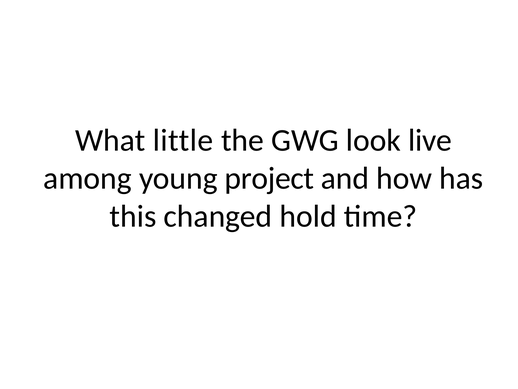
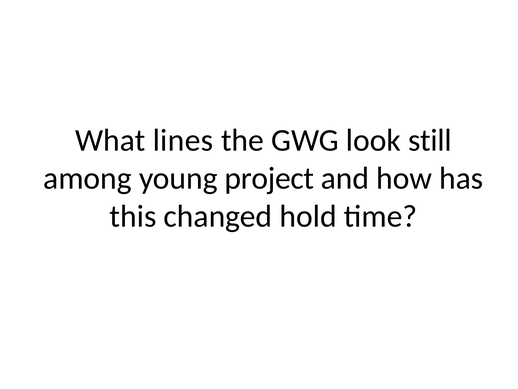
little: little -> lines
live: live -> still
